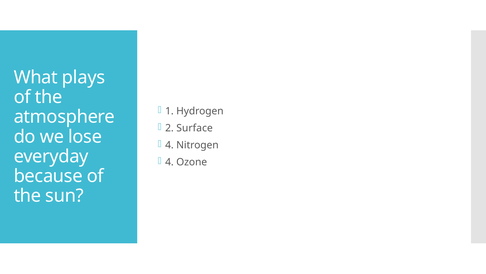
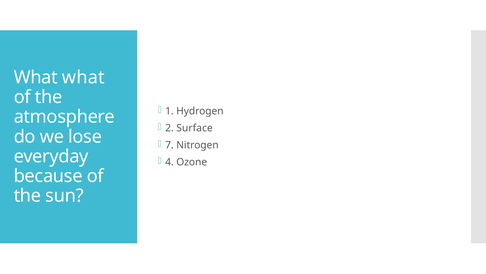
What plays: plays -> what
4 at (169, 145): 4 -> 7
